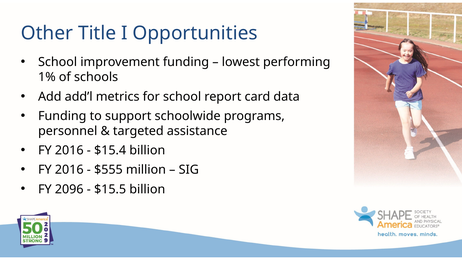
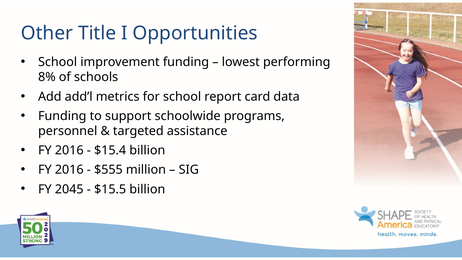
1%: 1% -> 8%
2096: 2096 -> 2045
